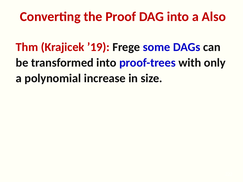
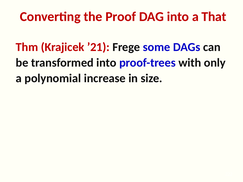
Also: Also -> That
’19: ’19 -> ’21
